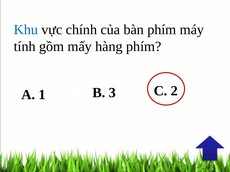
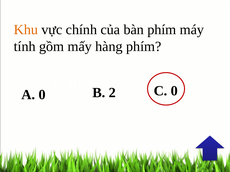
Khu colour: blue -> orange
A 1: 1 -> 0
3: 3 -> 2
C 2: 2 -> 0
